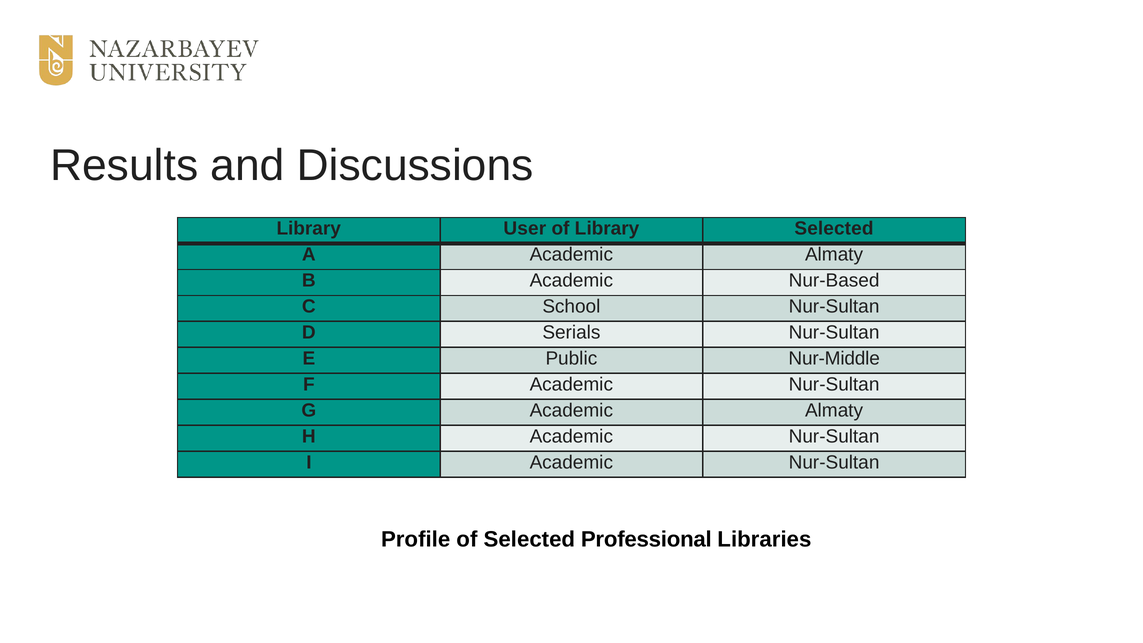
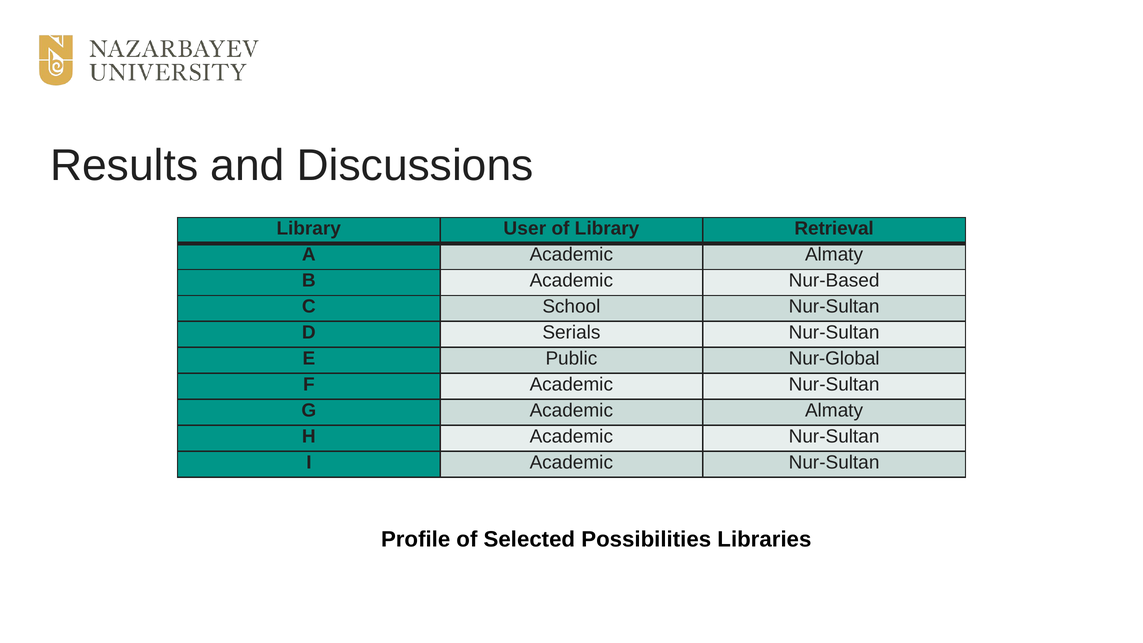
Library Selected: Selected -> Retrieval
Nur-Middle: Nur-Middle -> Nur-Global
Professional: Professional -> Possibilities
